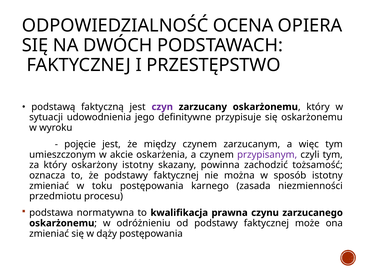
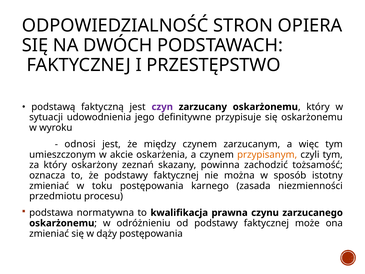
OCENA: OCENA -> STRON
pojęcie: pojęcie -> odnosi
przypisanym colour: purple -> orange
oskarżony istotny: istotny -> zeznań
